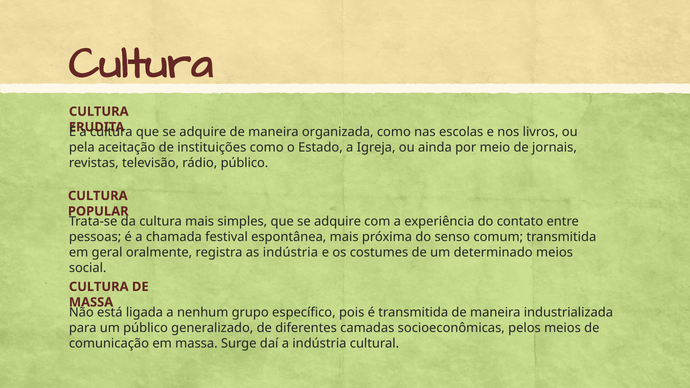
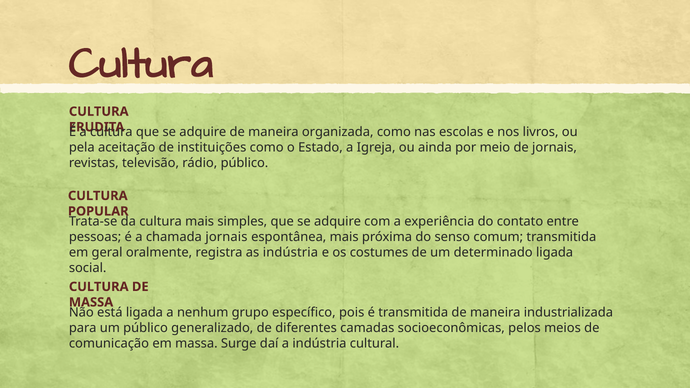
chamada festival: festival -> jornais
determinado meios: meios -> ligada
